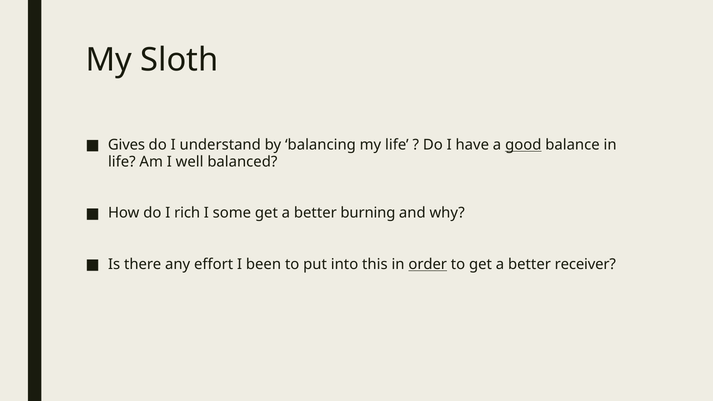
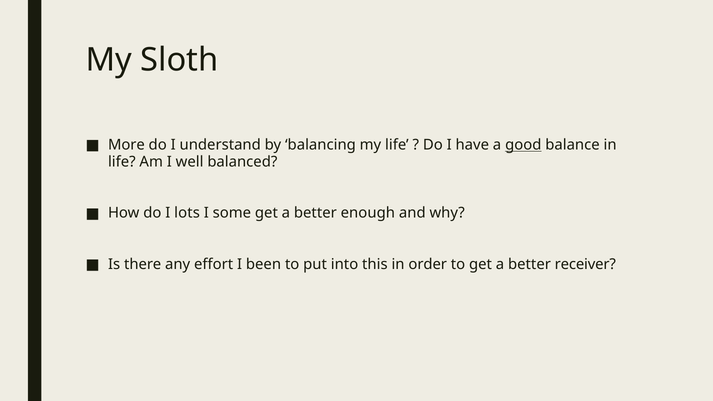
Gives: Gives -> More
rich: rich -> lots
burning: burning -> enough
order underline: present -> none
